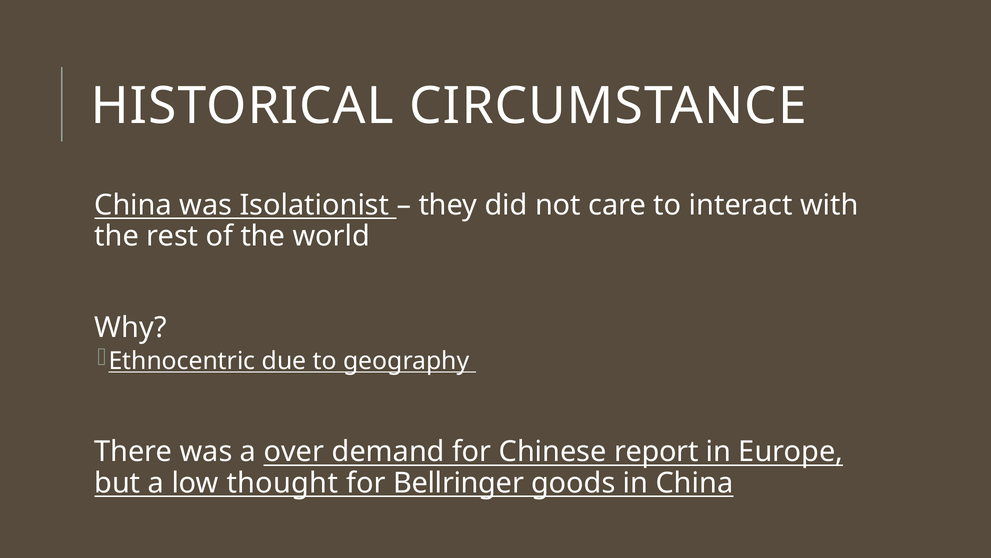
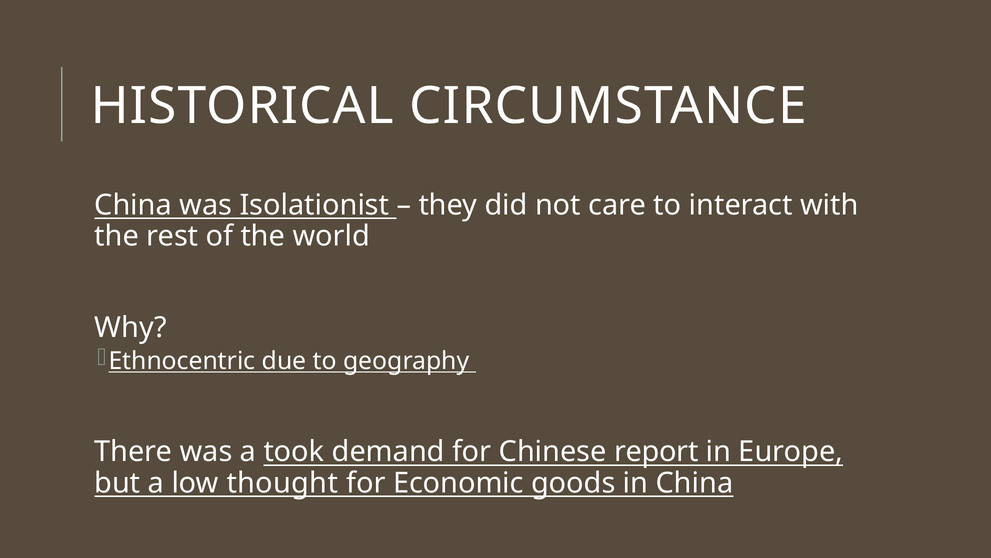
over: over -> took
Bellringer: Bellringer -> Economic
